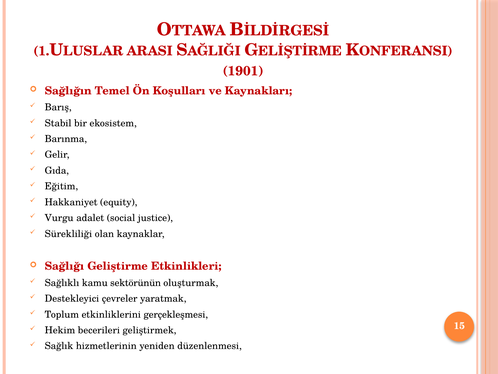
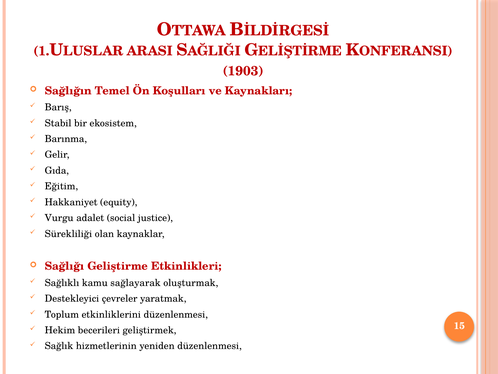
1901: 1901 -> 1903
sektörünün: sektörünün -> sağlayarak
etkinliklerini gerçekleşmesi: gerçekleşmesi -> düzenlenmesi
